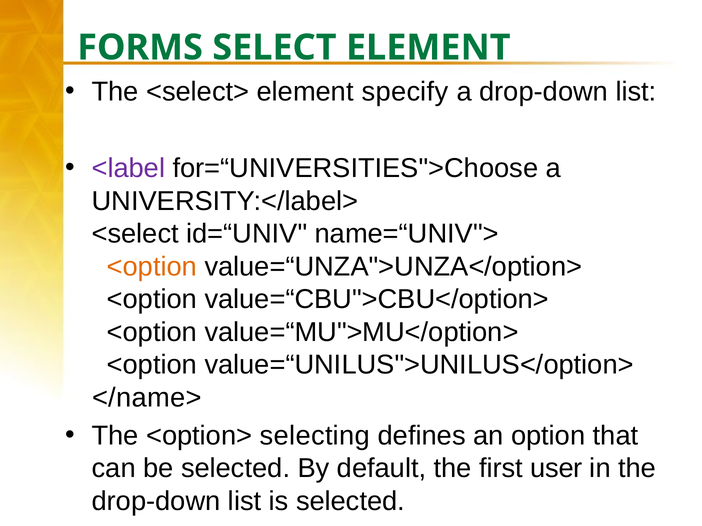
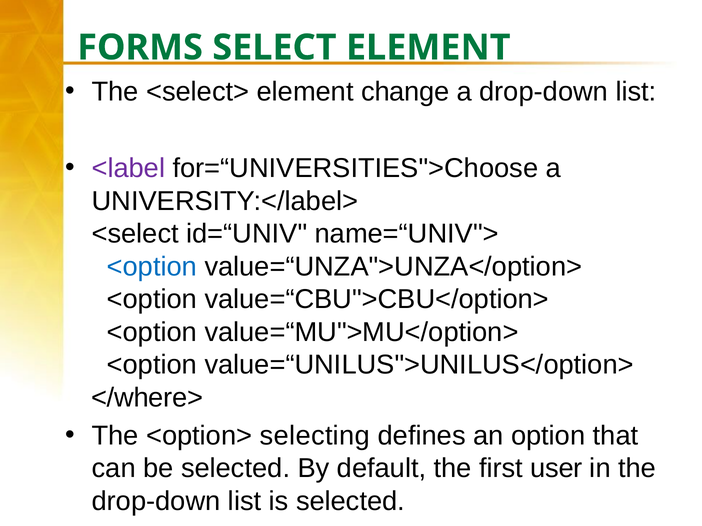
specify: specify -> change
<option at (152, 267) colour: orange -> blue
</name>: </name> -> </where>
